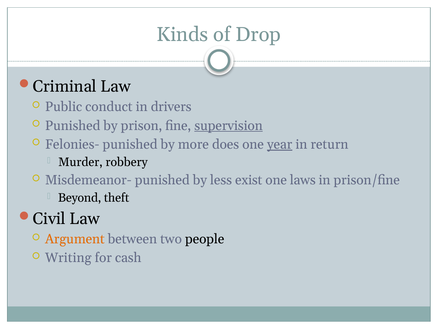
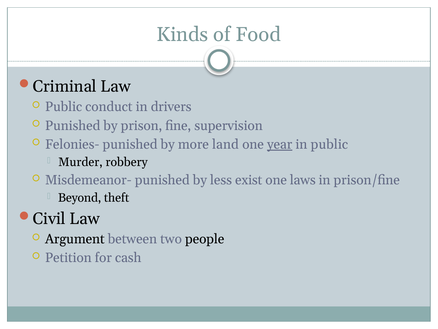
Drop: Drop -> Food
supervision underline: present -> none
does: does -> land
in return: return -> public
Argument colour: orange -> black
Writing: Writing -> Petition
